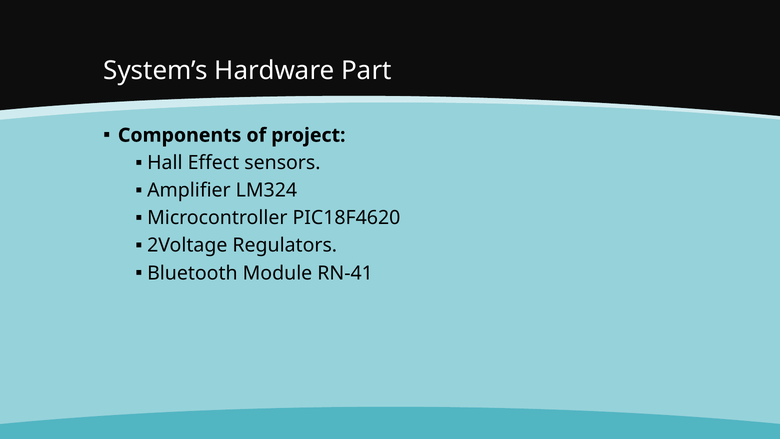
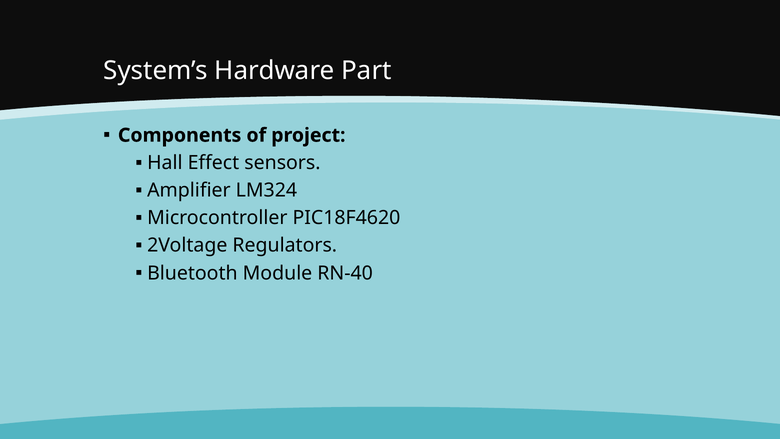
RN-41: RN-41 -> RN-40
